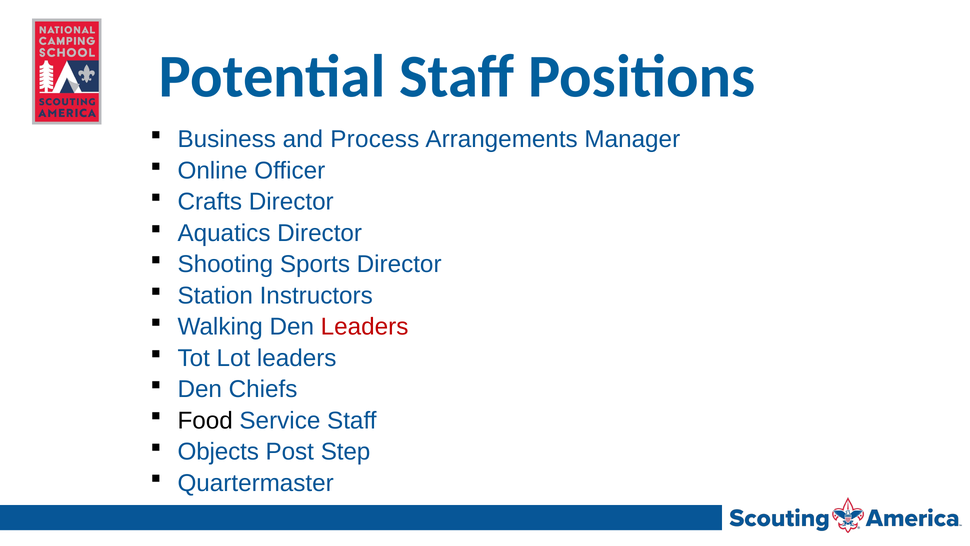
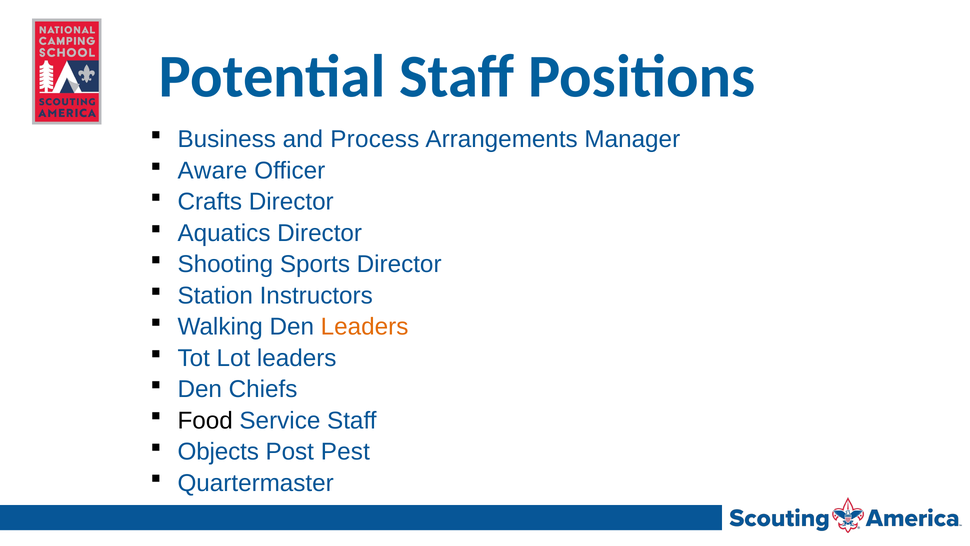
Online: Online -> Aware
Leaders at (365, 327) colour: red -> orange
Step: Step -> Pest
